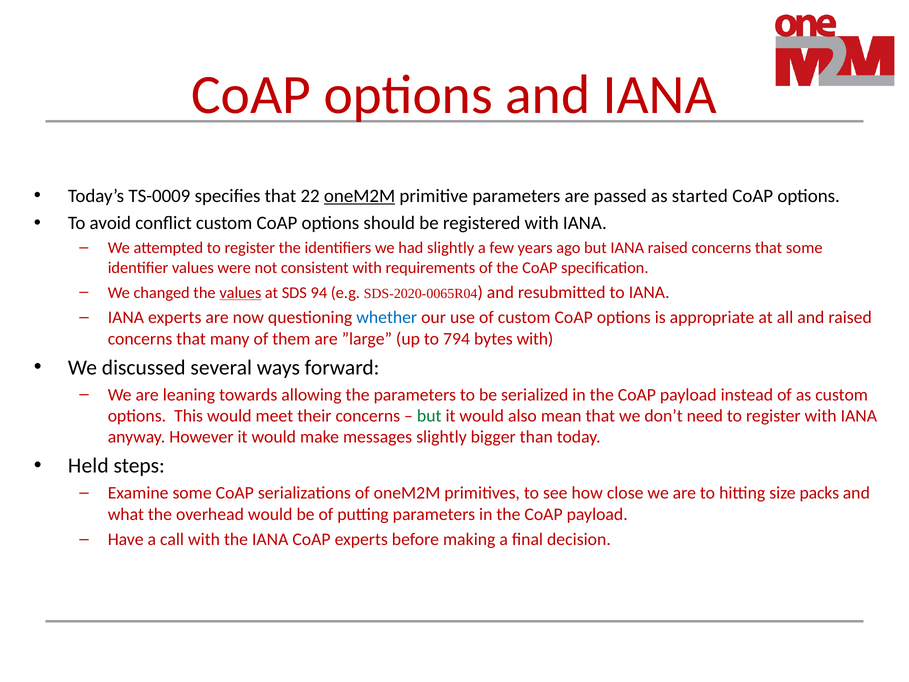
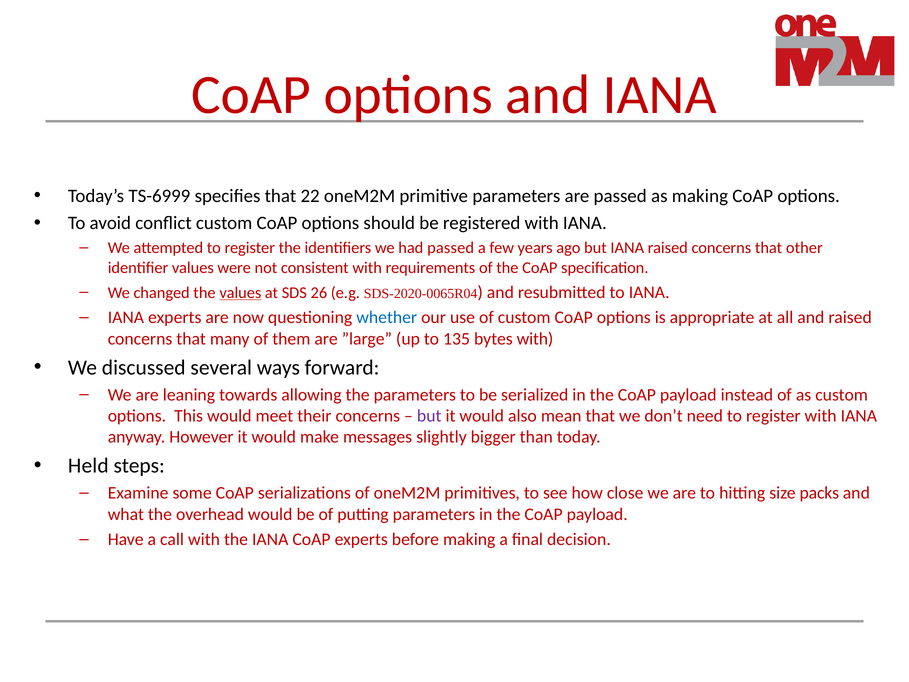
TS-0009: TS-0009 -> TS-6999
oneM2M at (360, 196) underline: present -> none
as started: started -> making
had slightly: slightly -> passed
that some: some -> other
94: 94 -> 26
794: 794 -> 135
but at (429, 416) colour: green -> purple
